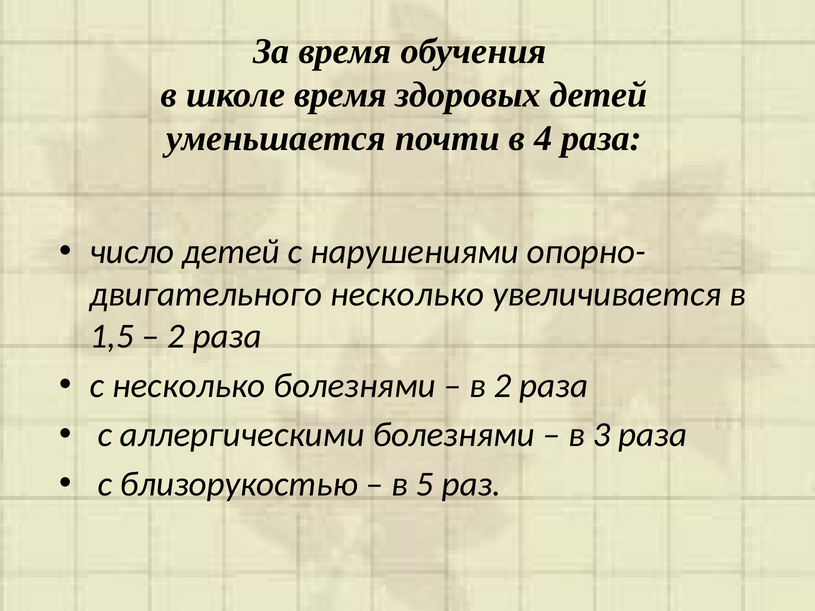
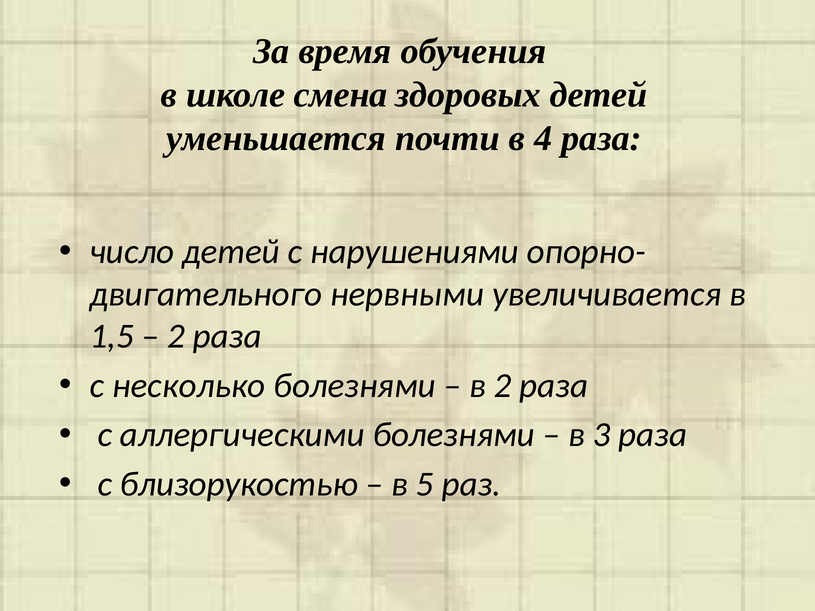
школе время: время -> смена
несколько at (407, 294): несколько -> нервными
